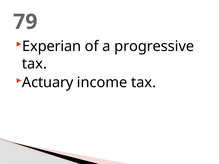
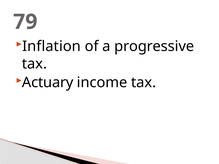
Experian: Experian -> Inflation
